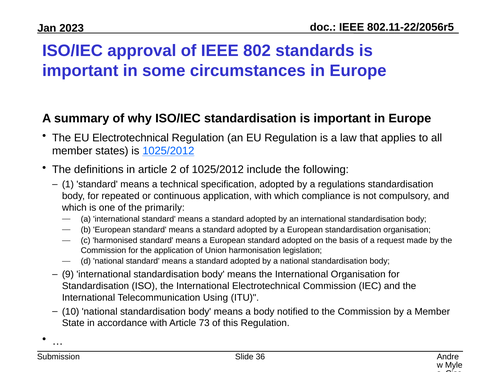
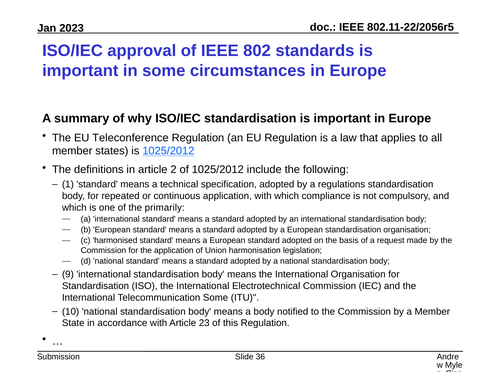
EU Electrotechnical: Electrotechnical -> Teleconference
Telecommunication Using: Using -> Some
73: 73 -> 23
